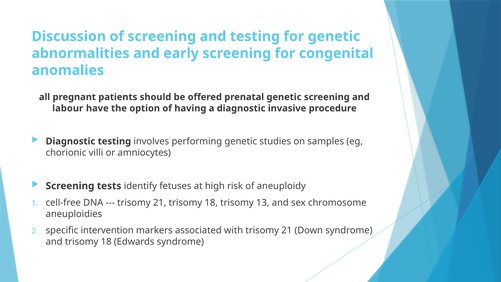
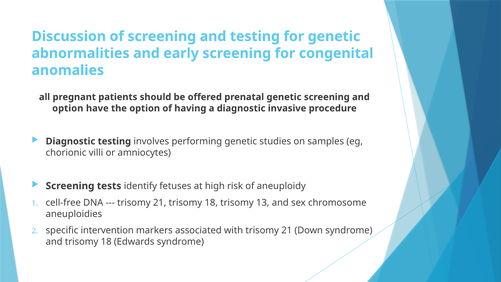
labour at (68, 108): labour -> option
